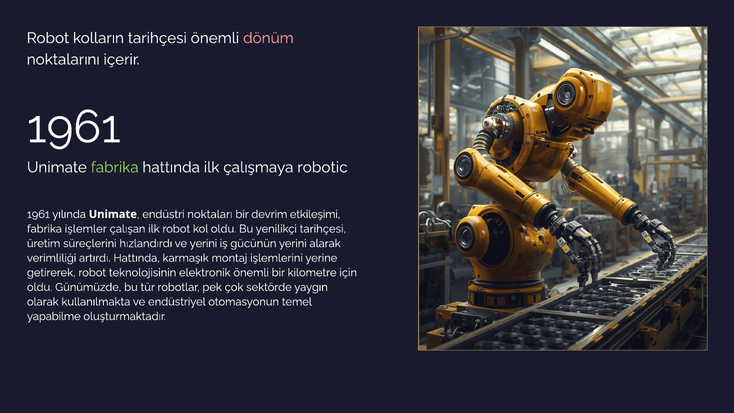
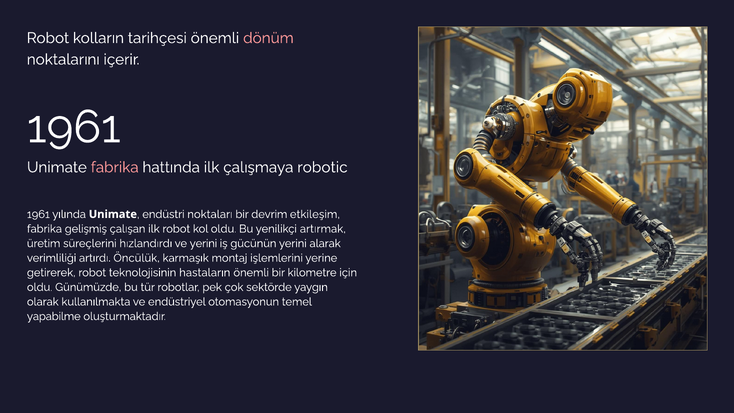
fabrika at (115, 167) colour: light green -> pink
etkileşimi: etkileşimi -> etkileşim
işlemler: işlemler -> gelişmiş
yenilikçi tarihçesi: tarihçesi -> artırmak
artırdı Hattında: Hattında -> Öncülük
elektronik: elektronik -> hastaların
